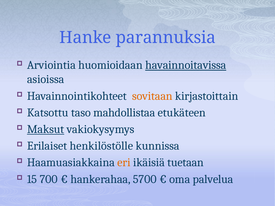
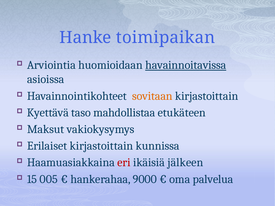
parannuksia: parannuksia -> toimipaikan
Katsottu: Katsottu -> Kyettävä
Maksut underline: present -> none
Erilaiset henkilöstölle: henkilöstölle -> kirjastoittain
eri colour: orange -> red
tuetaan: tuetaan -> jälkeen
700: 700 -> 005
5700: 5700 -> 9000
